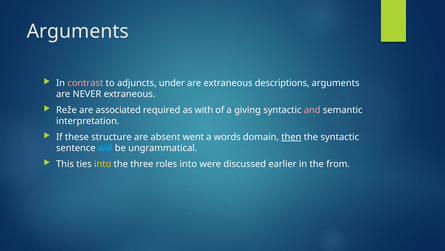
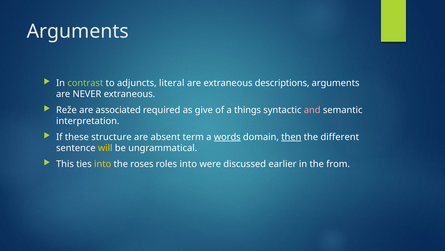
contrast colour: pink -> light green
under: under -> literal
with: with -> give
giving: giving -> things
went: went -> term
words underline: none -> present
the syntactic: syntactic -> different
will colour: light blue -> yellow
three: three -> roses
